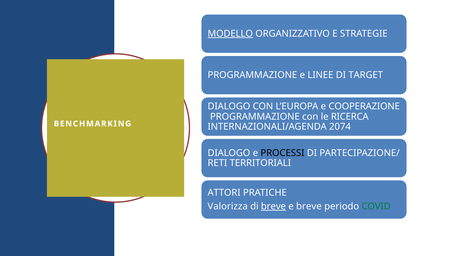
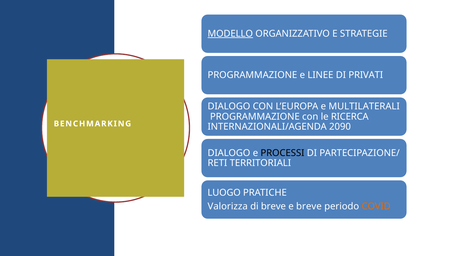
TARGET: TARGET -> PRIVATI
COOPERAZIONE: COOPERAZIONE -> MULTILATERALI
2074: 2074 -> 2090
ATTORI: ATTORI -> LUOGO
breve at (273, 206) underline: present -> none
COVID colour: green -> orange
